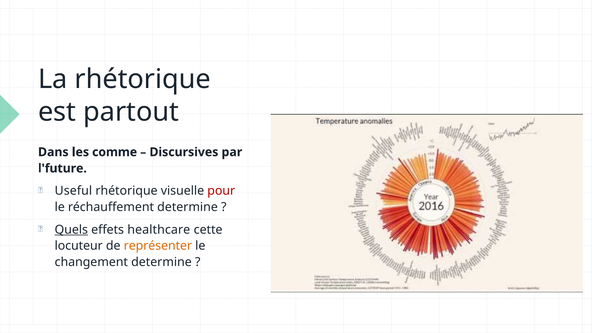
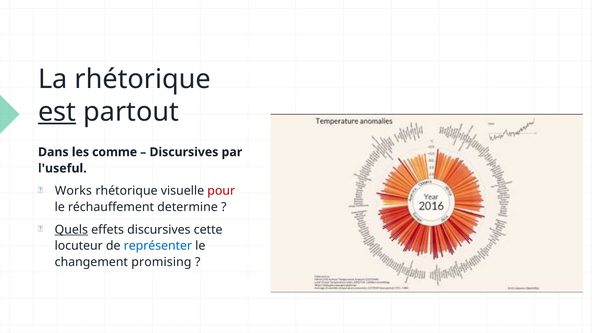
est underline: none -> present
l'future: l'future -> l'useful
Useful: Useful -> Works
effets healthcare: healthcare -> discursives
représenter colour: orange -> blue
changement determine: determine -> promising
